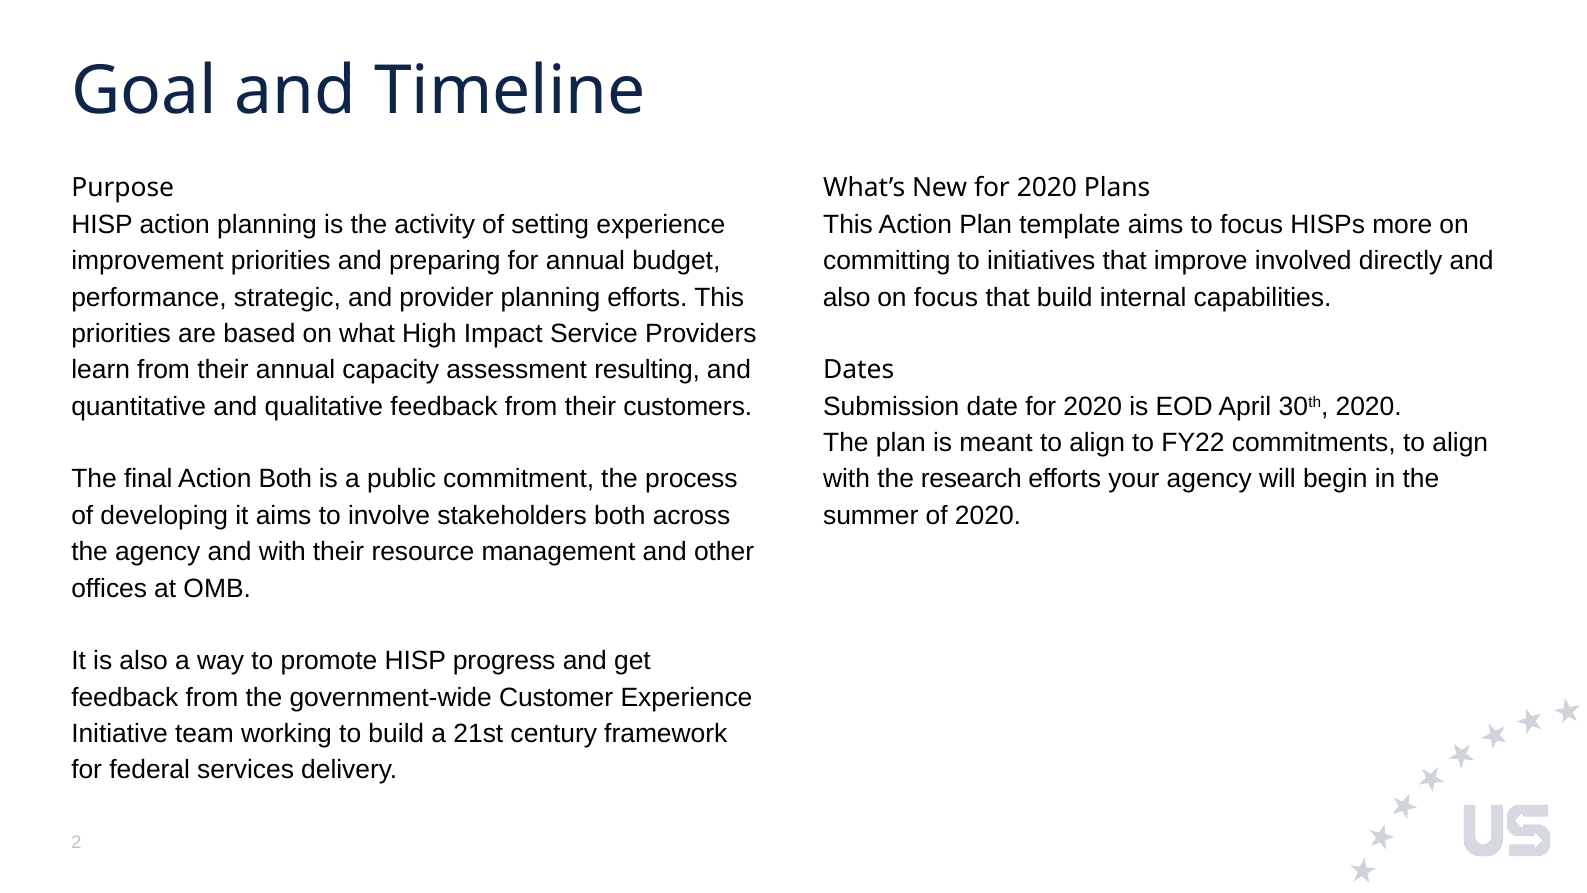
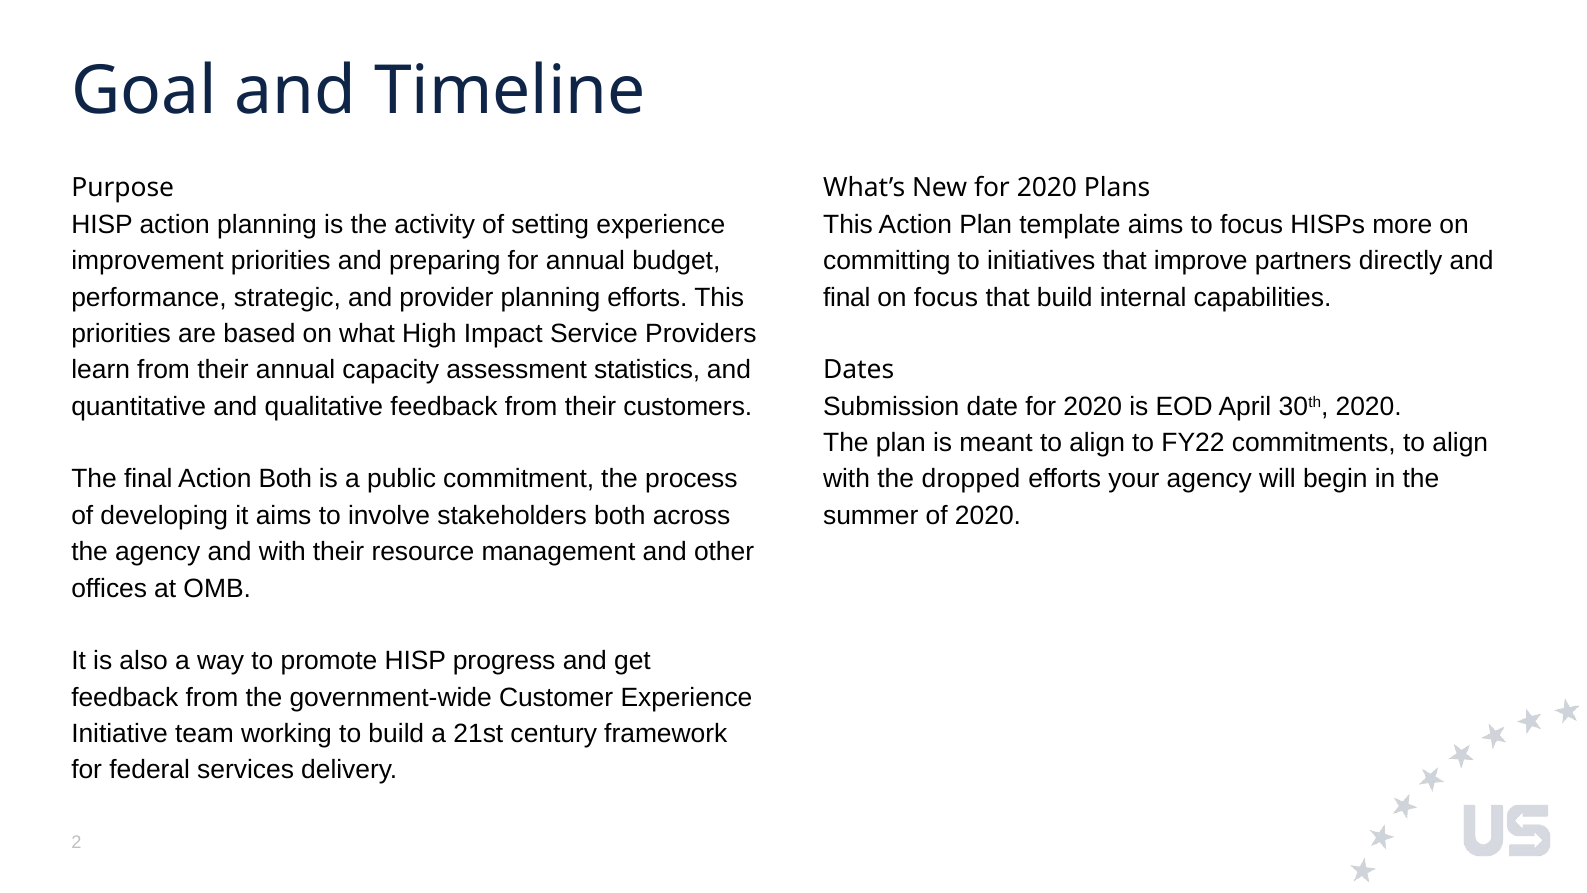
involved: involved -> partners
also at (847, 297): also -> final
resulting: resulting -> statistics
research: research -> dropped
